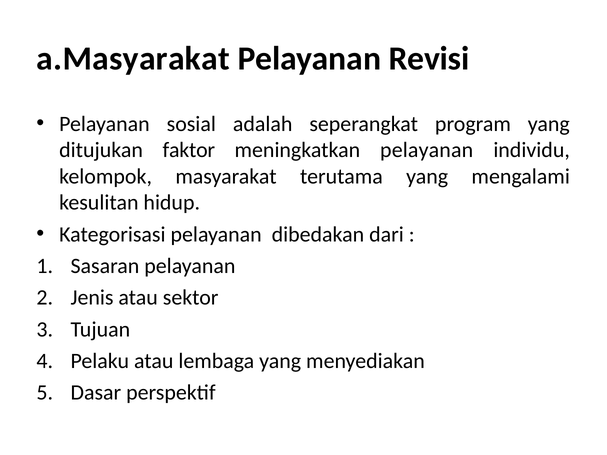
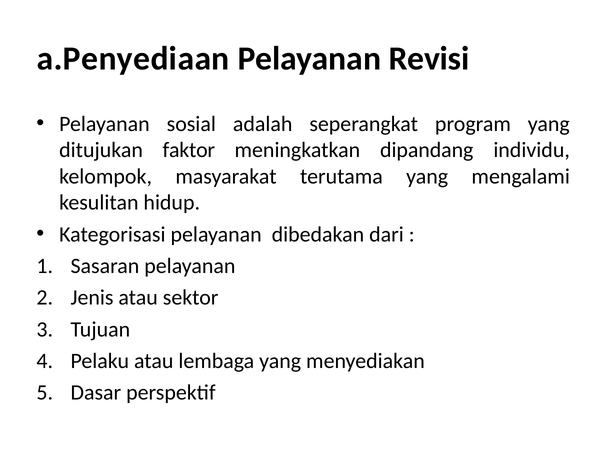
a.Masyarakat: a.Masyarakat -> a.Penyediaan
meningkatkan pelayanan: pelayanan -> dipandang
